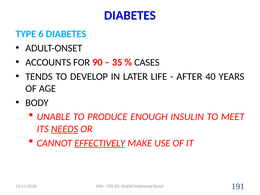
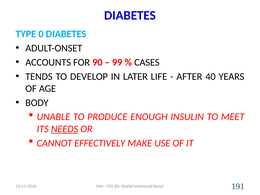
6: 6 -> 0
35: 35 -> 99
EFFECTIVELY underline: present -> none
